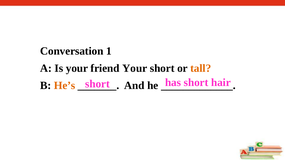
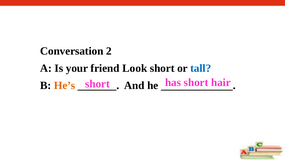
1: 1 -> 2
friend Your: Your -> Look
tall colour: orange -> blue
